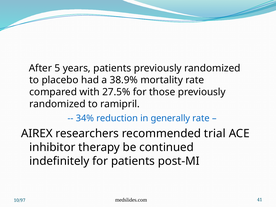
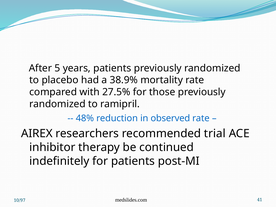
34%: 34% -> 48%
generally: generally -> observed
